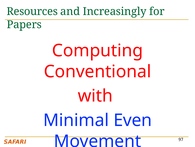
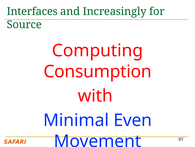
Resources: Resources -> Interfaces
Papers: Papers -> Source
Conventional: Conventional -> Consumption
